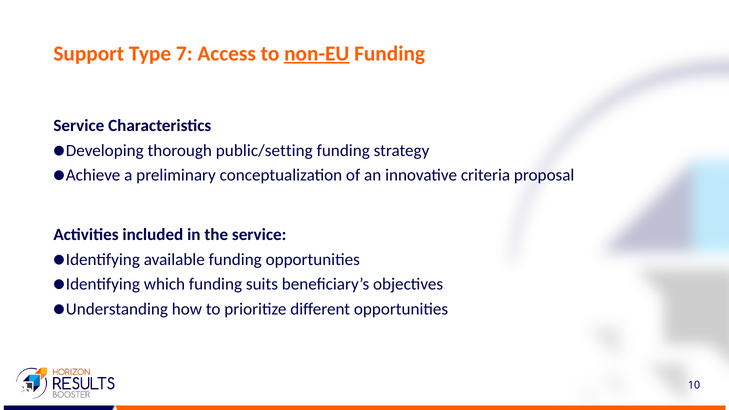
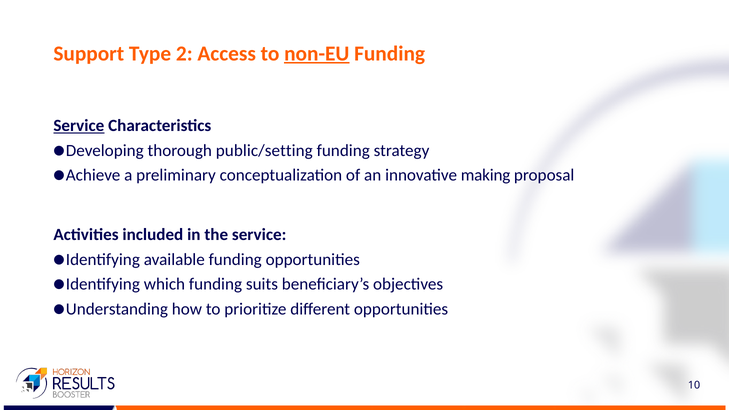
7: 7 -> 2
Service at (79, 126) underline: none -> present
criteria: criteria -> making
